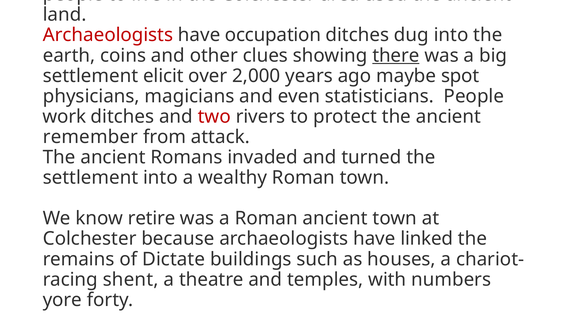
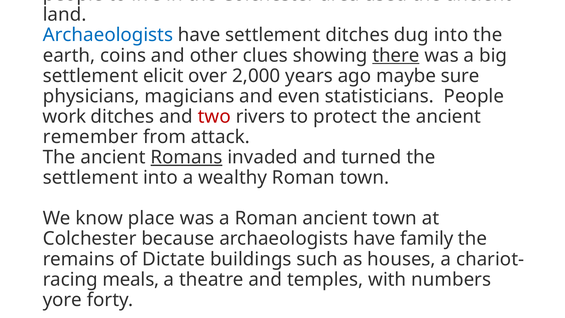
Archaeologists at (108, 35) colour: red -> blue
have occupation: occupation -> settlement
spot: spot -> sure
Romans underline: none -> present
retire: retire -> place
linked: linked -> family
shent: shent -> meals
